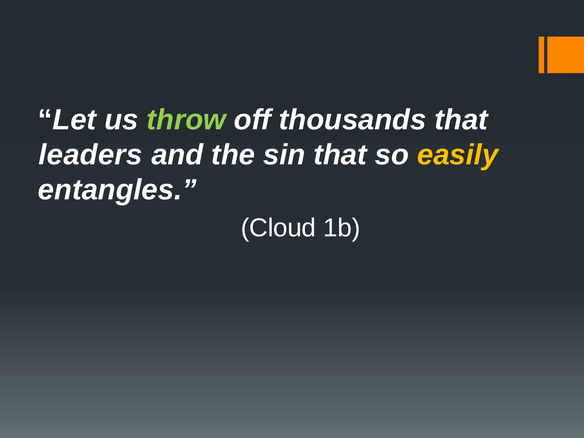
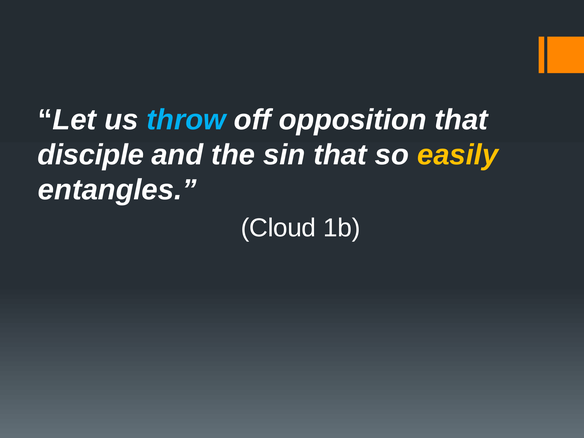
throw colour: light green -> light blue
thousands: thousands -> opposition
leaders: leaders -> disciple
